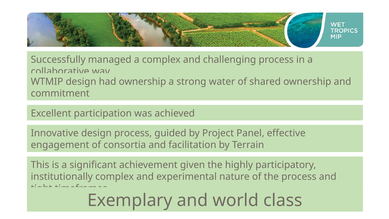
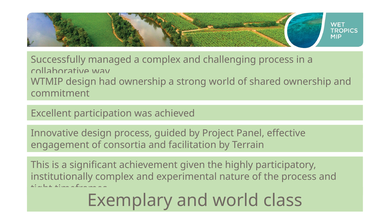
strong water: water -> world
